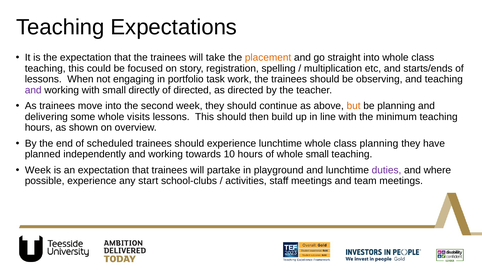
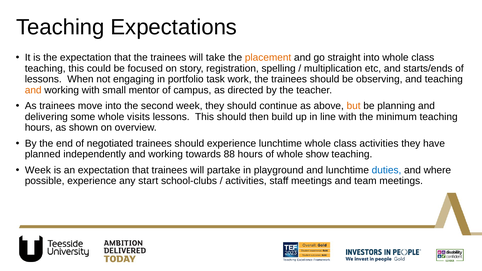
and at (33, 90) colour: purple -> orange
directly: directly -> mentor
of directed: directed -> campus
scheduled: scheduled -> negotiated
class planning: planning -> activities
10: 10 -> 88
whole small: small -> show
duties colour: purple -> blue
